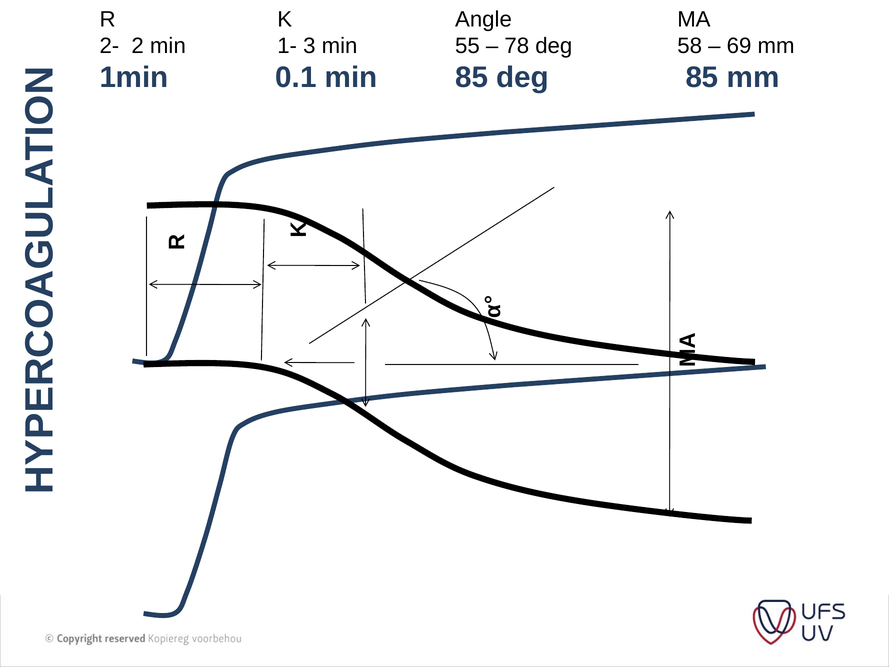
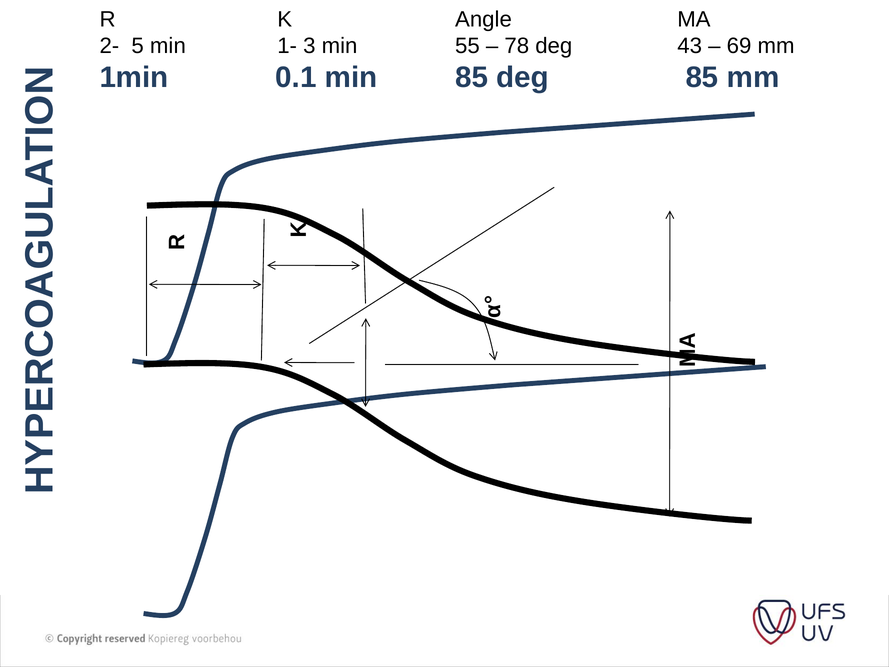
2: 2 -> 5
58: 58 -> 43
